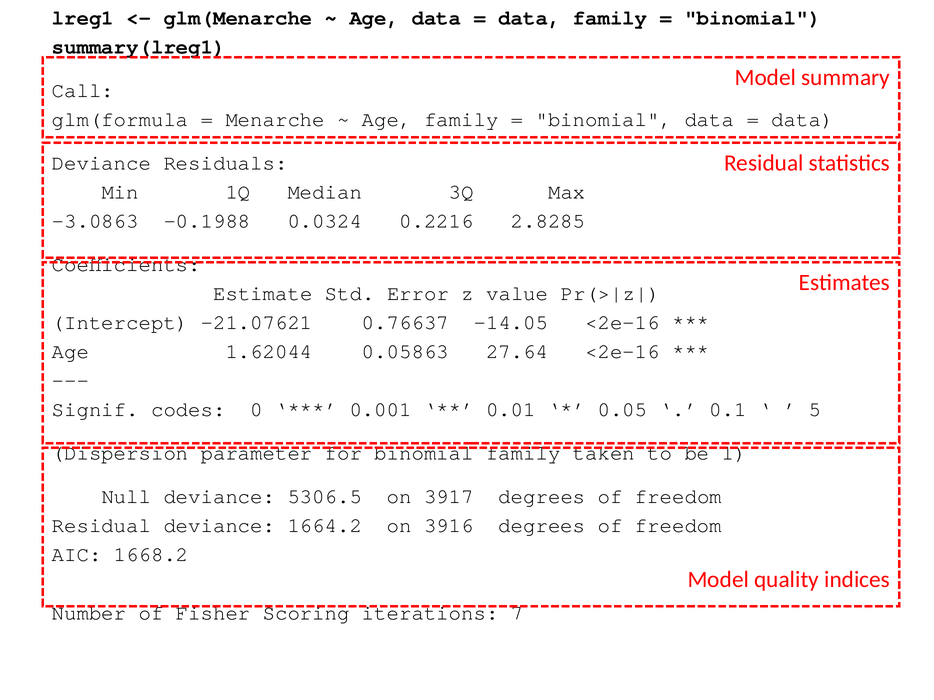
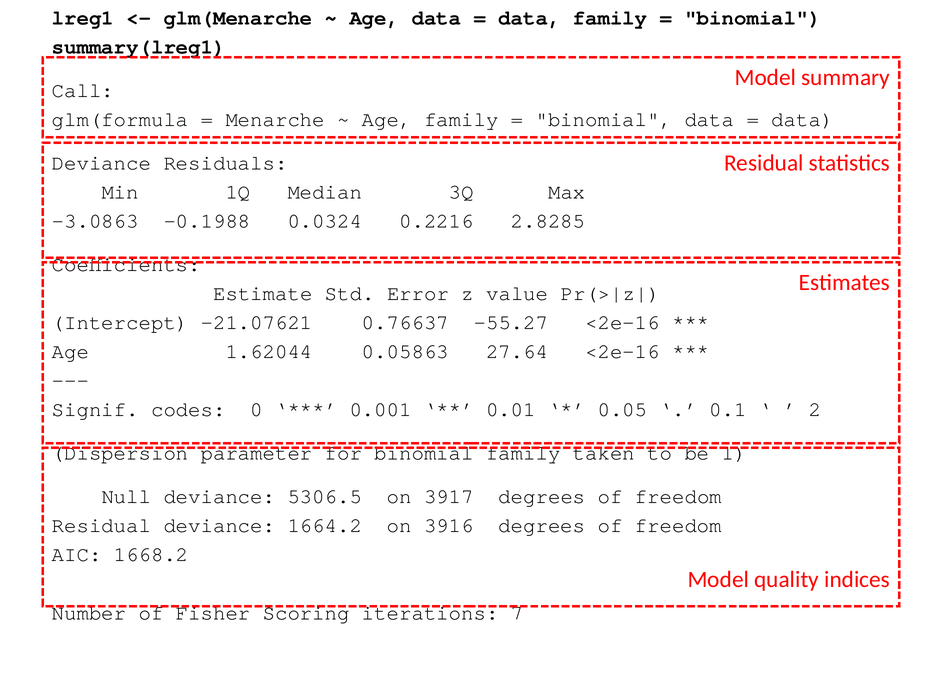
-14.05: -14.05 -> -55.27
5: 5 -> 2
